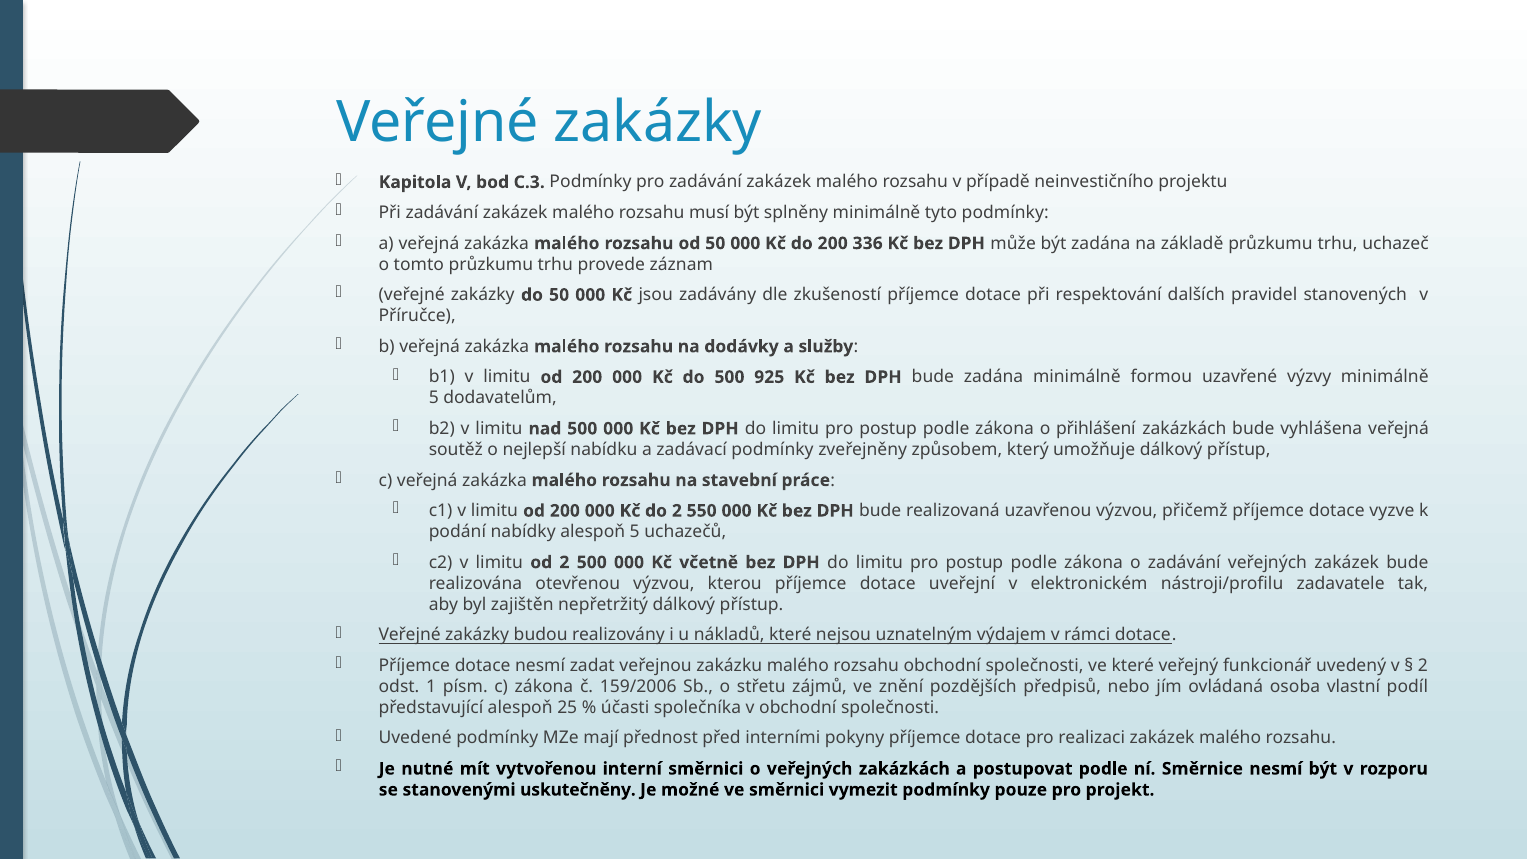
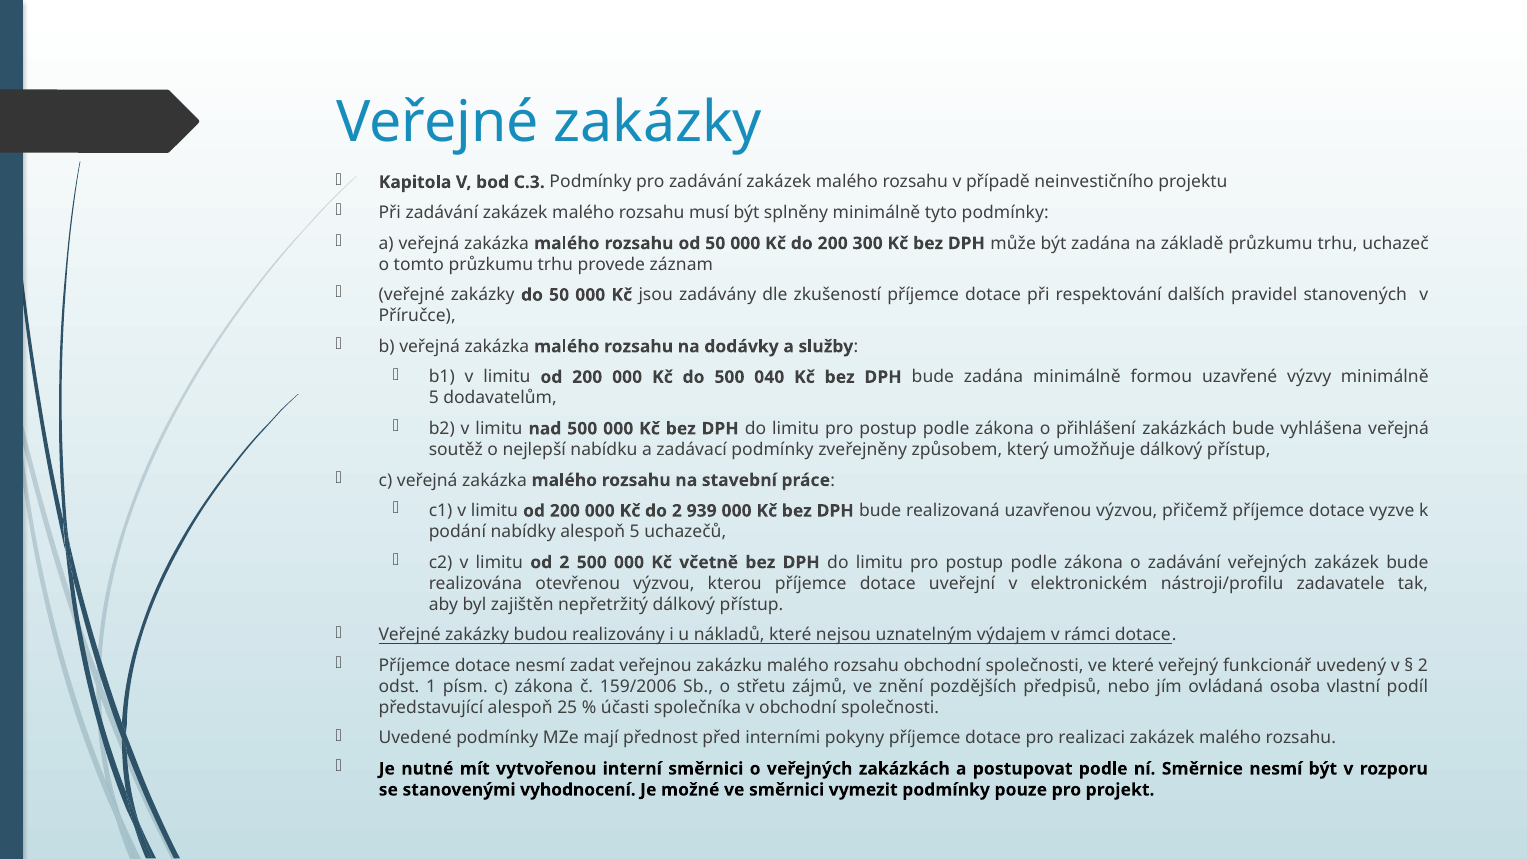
336: 336 -> 300
925: 925 -> 040
550: 550 -> 939
uskutečněny: uskutečněny -> vyhodnocení
